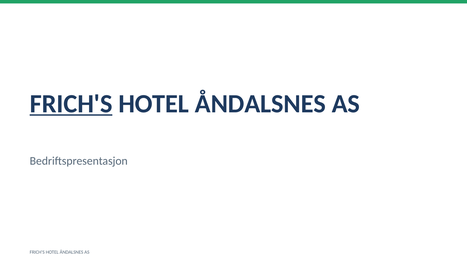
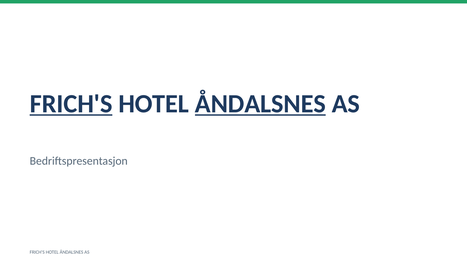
ÅNDALSNES at (260, 104) underline: none -> present
